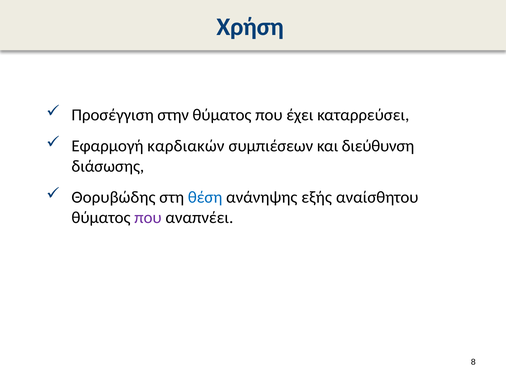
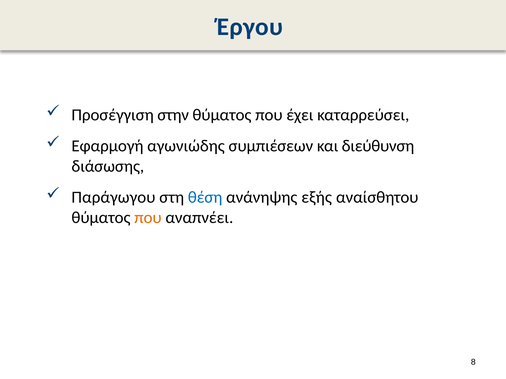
Χρήση: Χρήση -> Έργου
καρδιακών: καρδιακών -> αγωνιώδης
Θορυβώδης: Θορυβώδης -> Παράγωγου
που at (148, 218) colour: purple -> orange
